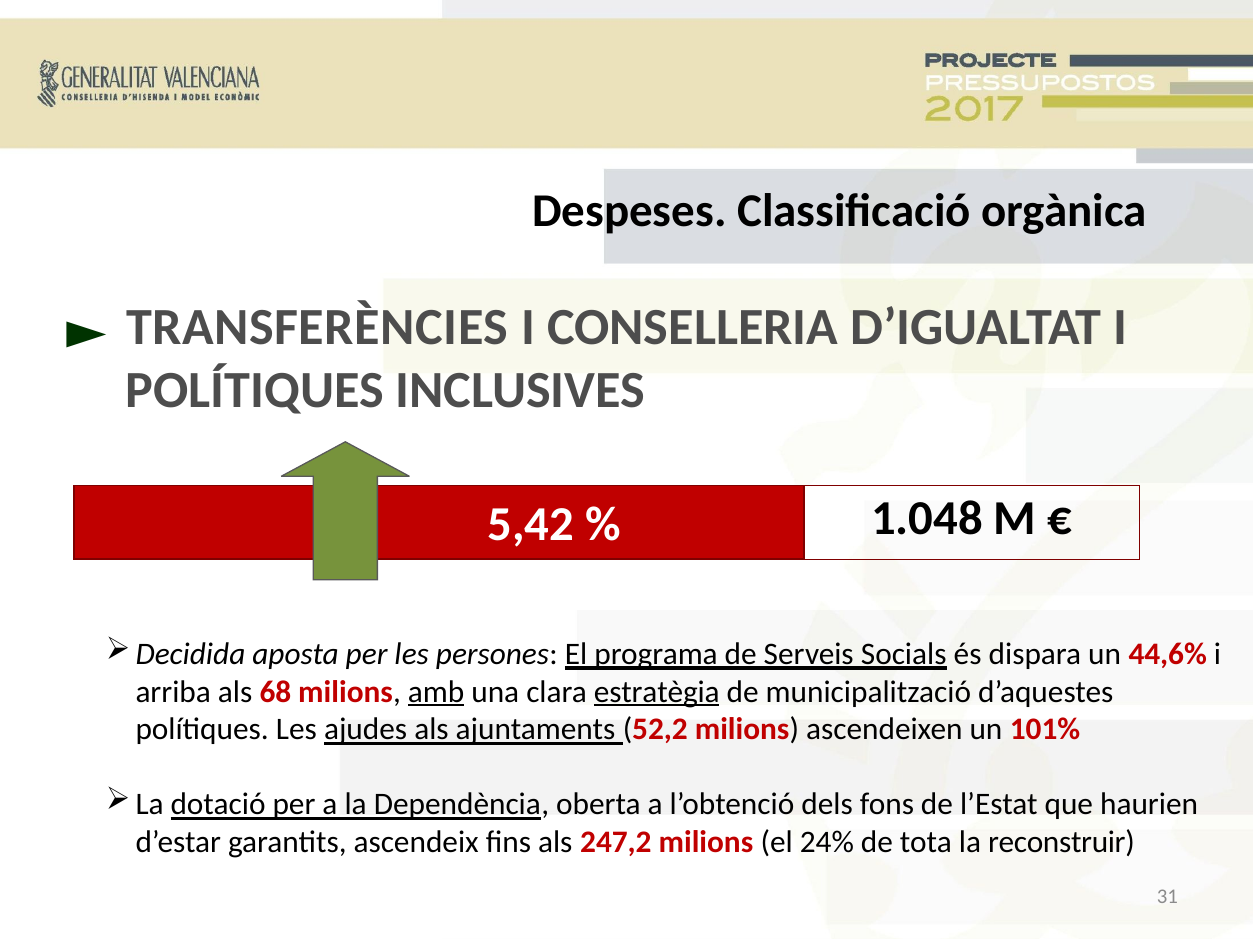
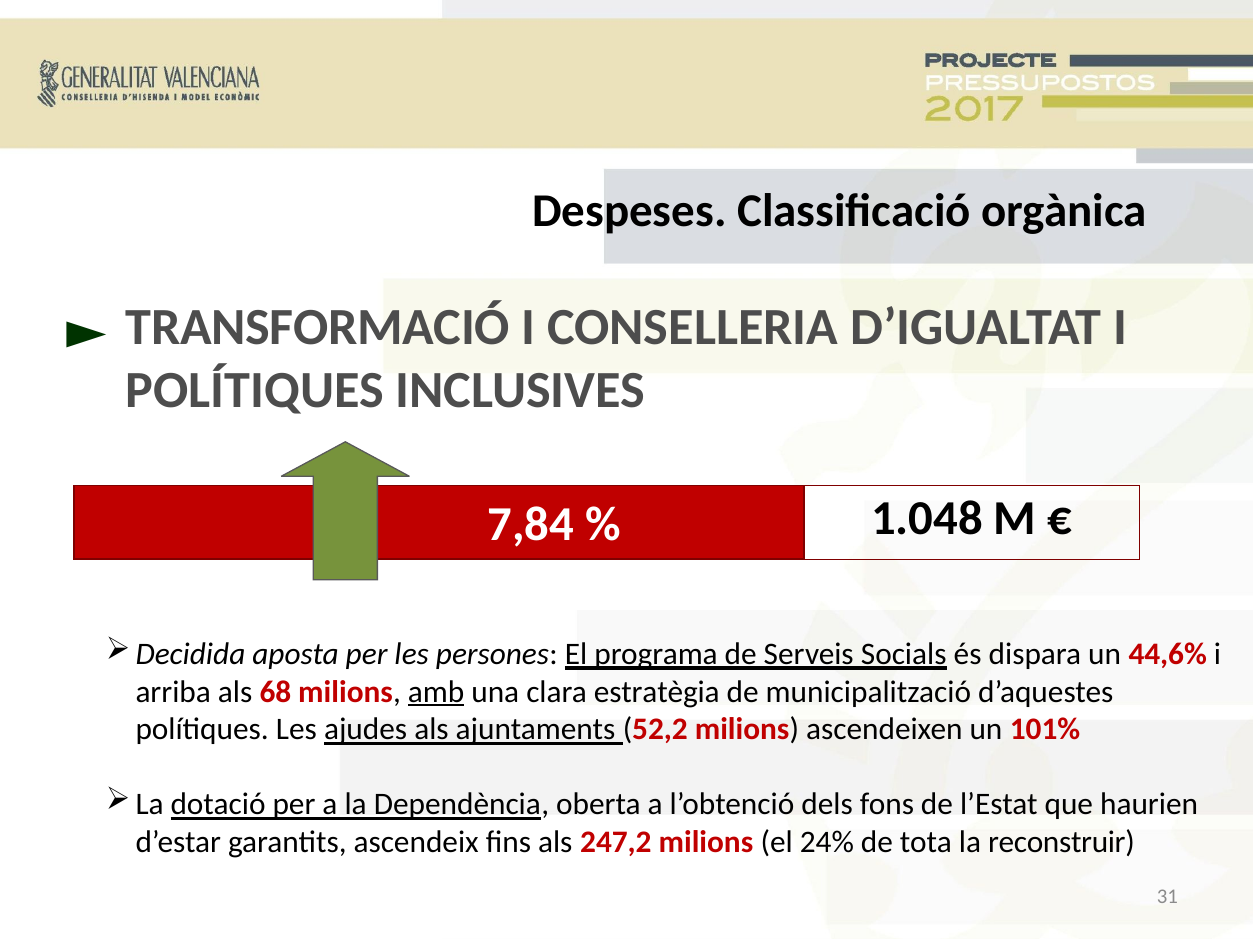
TRANSFERÈNCIES: TRANSFERÈNCIES -> TRANSFORMACIÓ
5,42: 5,42 -> 7,84
estratègia underline: present -> none
